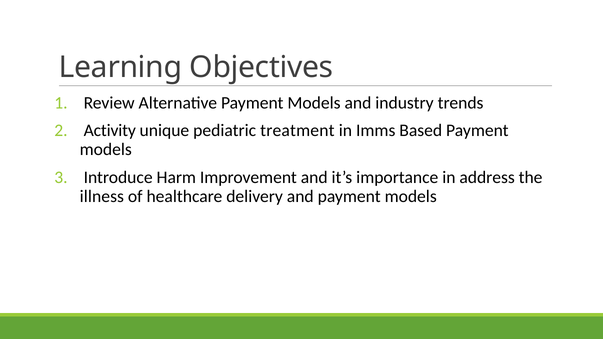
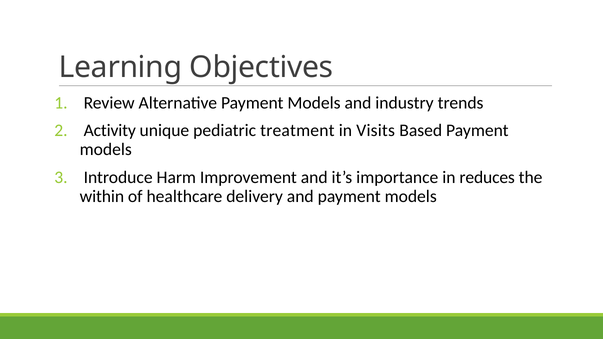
Imms: Imms -> Visits
address: address -> reduces
illness: illness -> within
